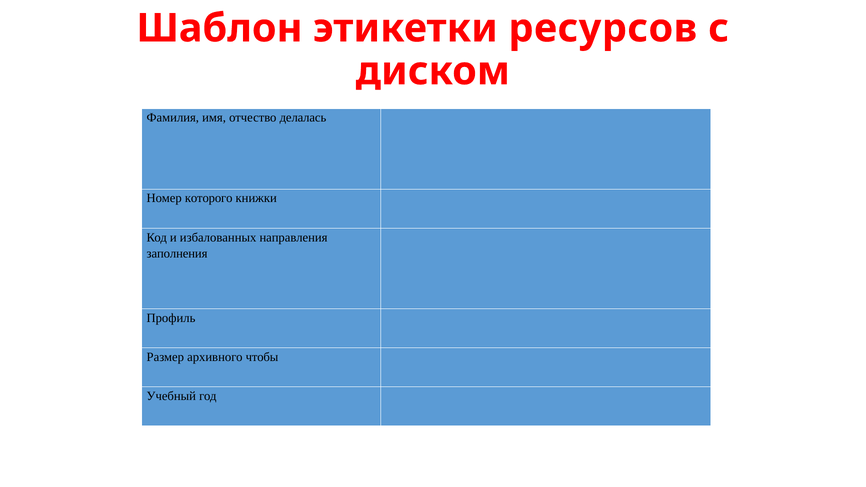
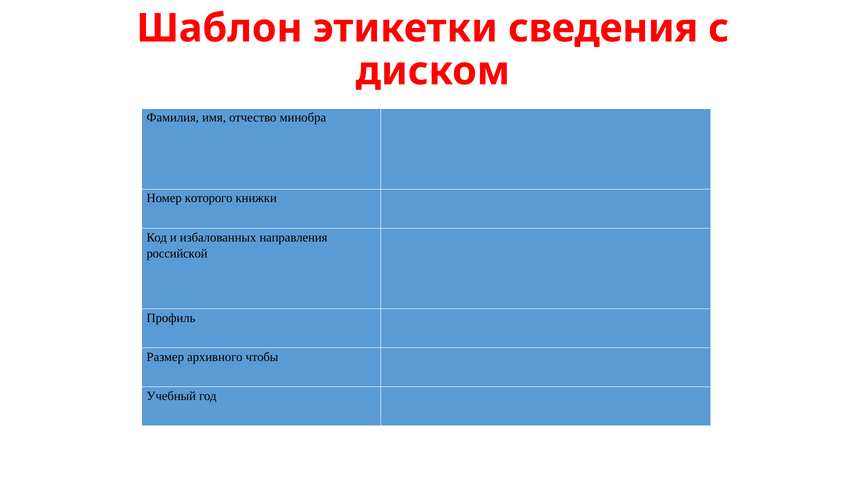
ресурсов: ресурсов -> сведения
делалась: делалась -> минобра
заполнения: заполнения -> российской
